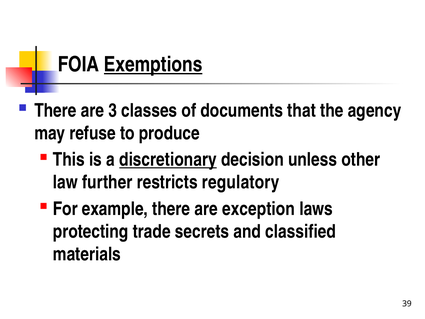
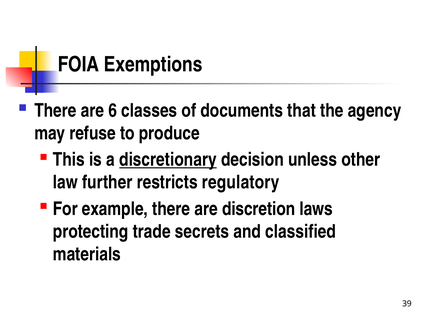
Exemptions underline: present -> none
3: 3 -> 6
exception: exception -> discretion
